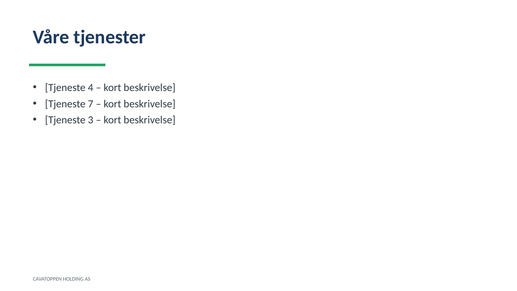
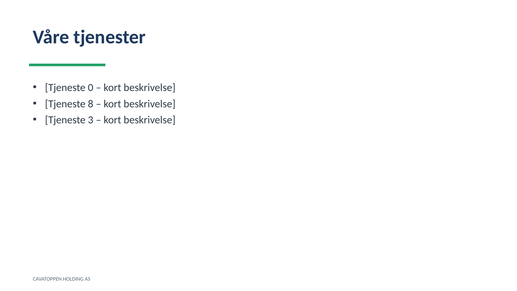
4: 4 -> 0
7: 7 -> 8
